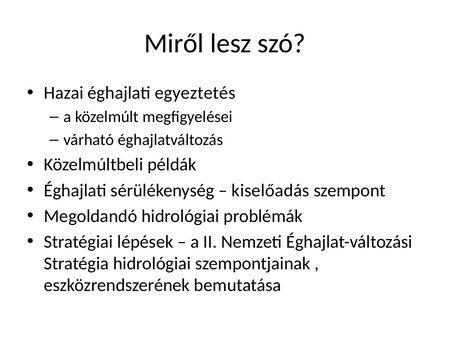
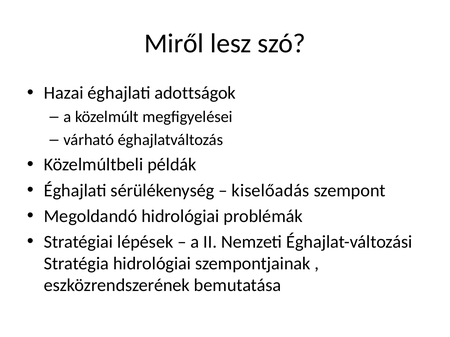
egyeztetés: egyeztetés -> adottságok
